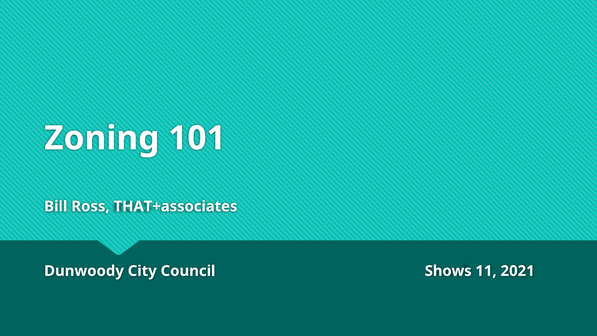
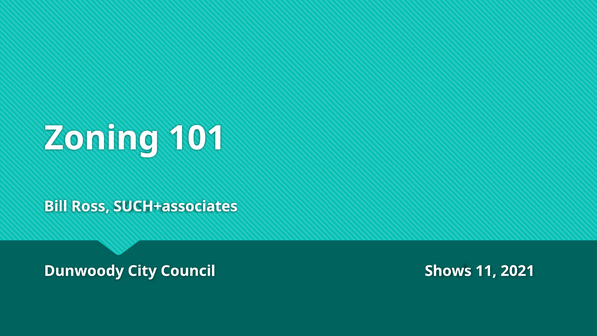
THAT+associates: THAT+associates -> SUCH+associates
